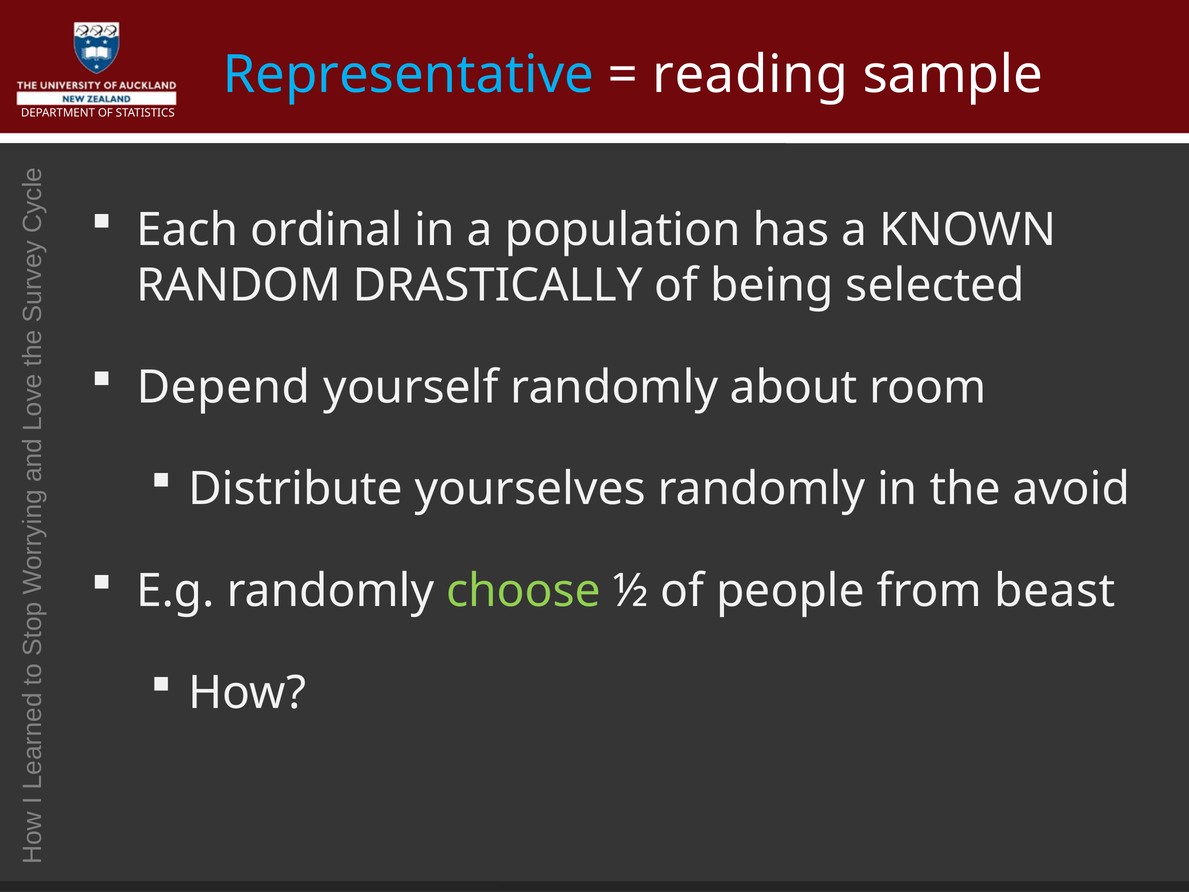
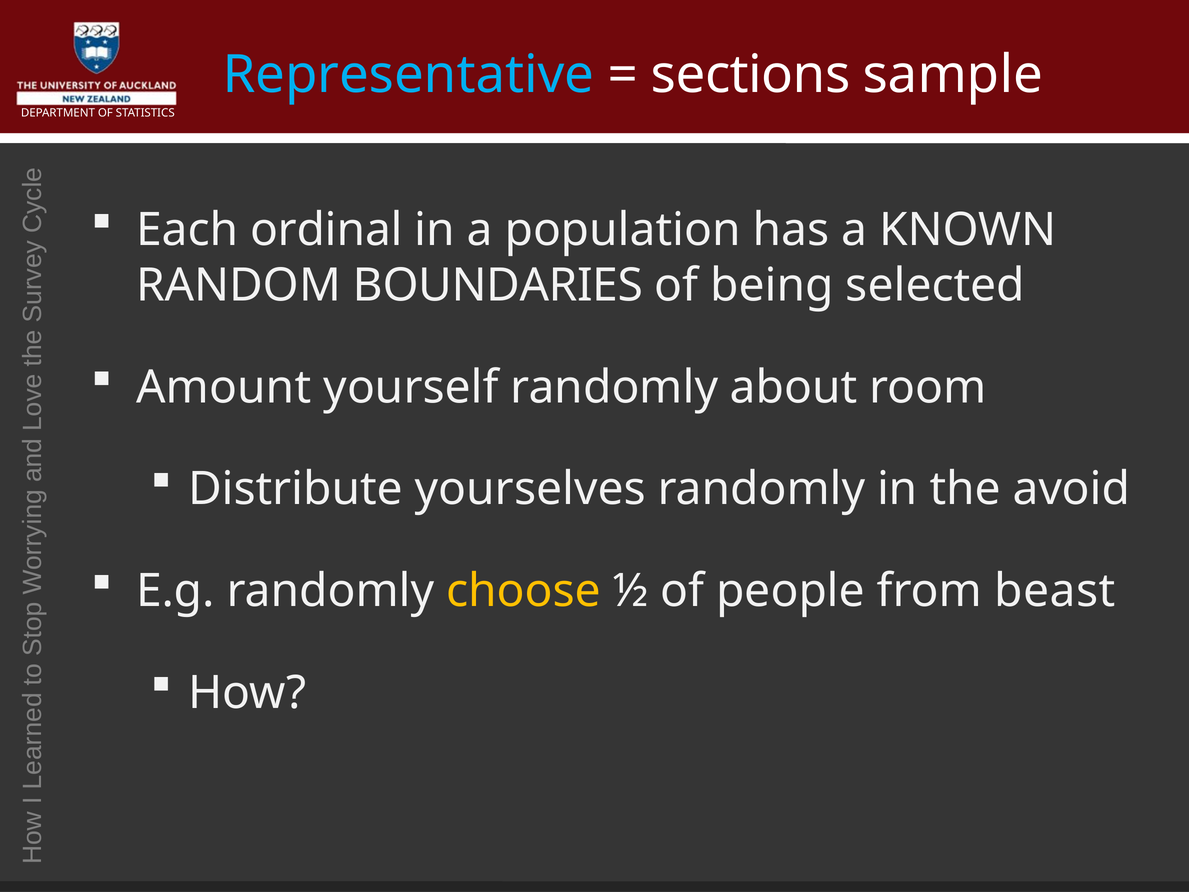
reading: reading -> sections
DRASTICALLY: DRASTICALLY -> BOUNDARIES
Depend: Depend -> Amount
choose colour: light green -> yellow
